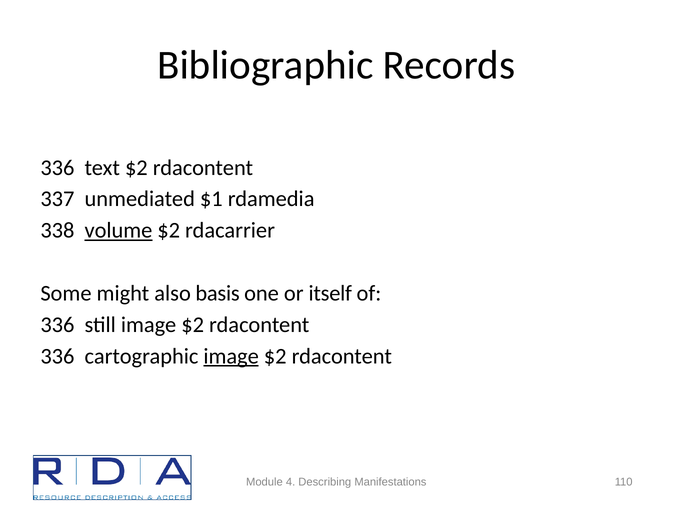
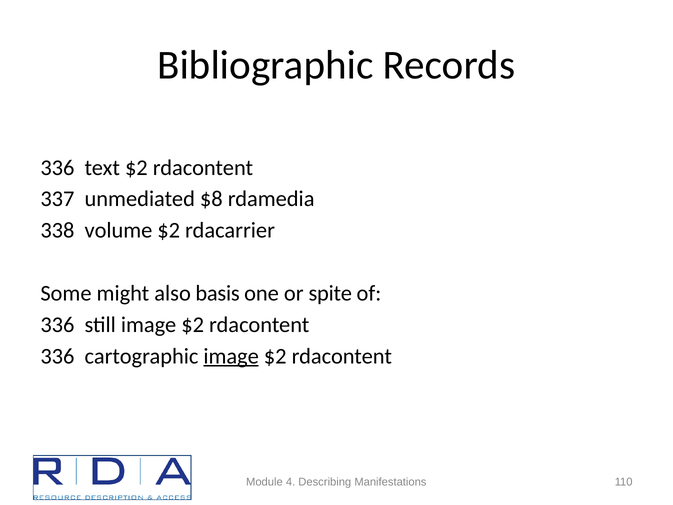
$1: $1 -> $8
volume underline: present -> none
itself: itself -> spite
